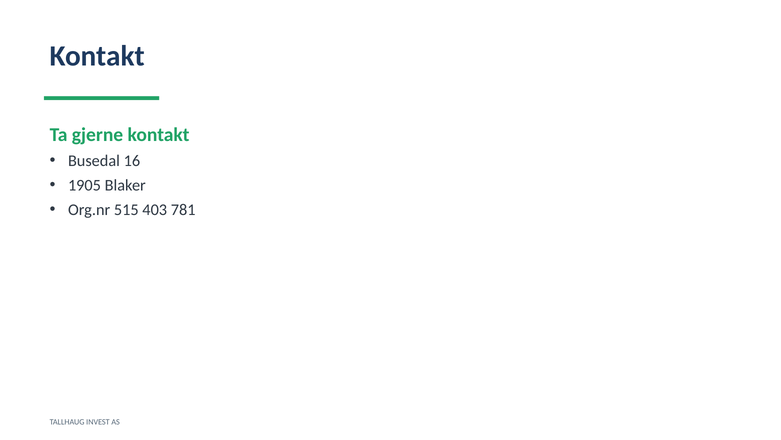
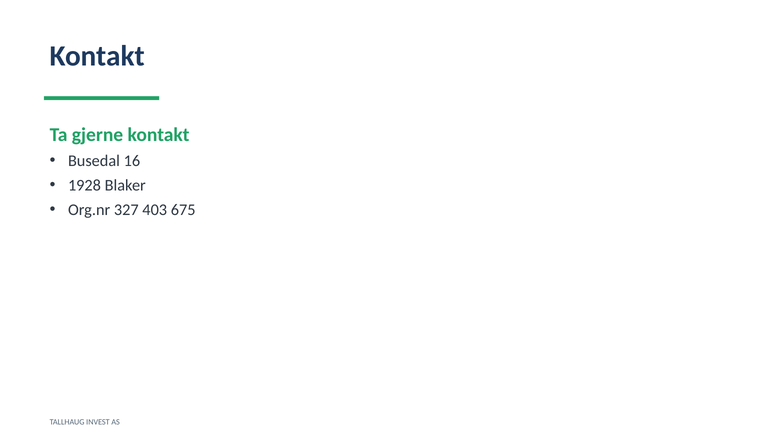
1905: 1905 -> 1928
515: 515 -> 327
781: 781 -> 675
